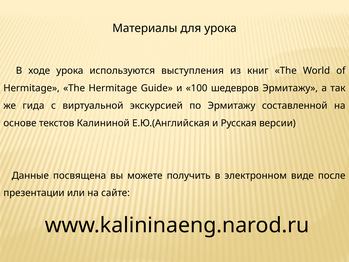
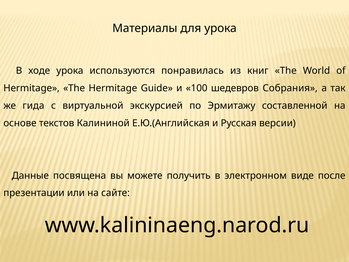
выступления: выступления -> понравилась
шедевров Эрмитажу: Эрмитажу -> Собрания
